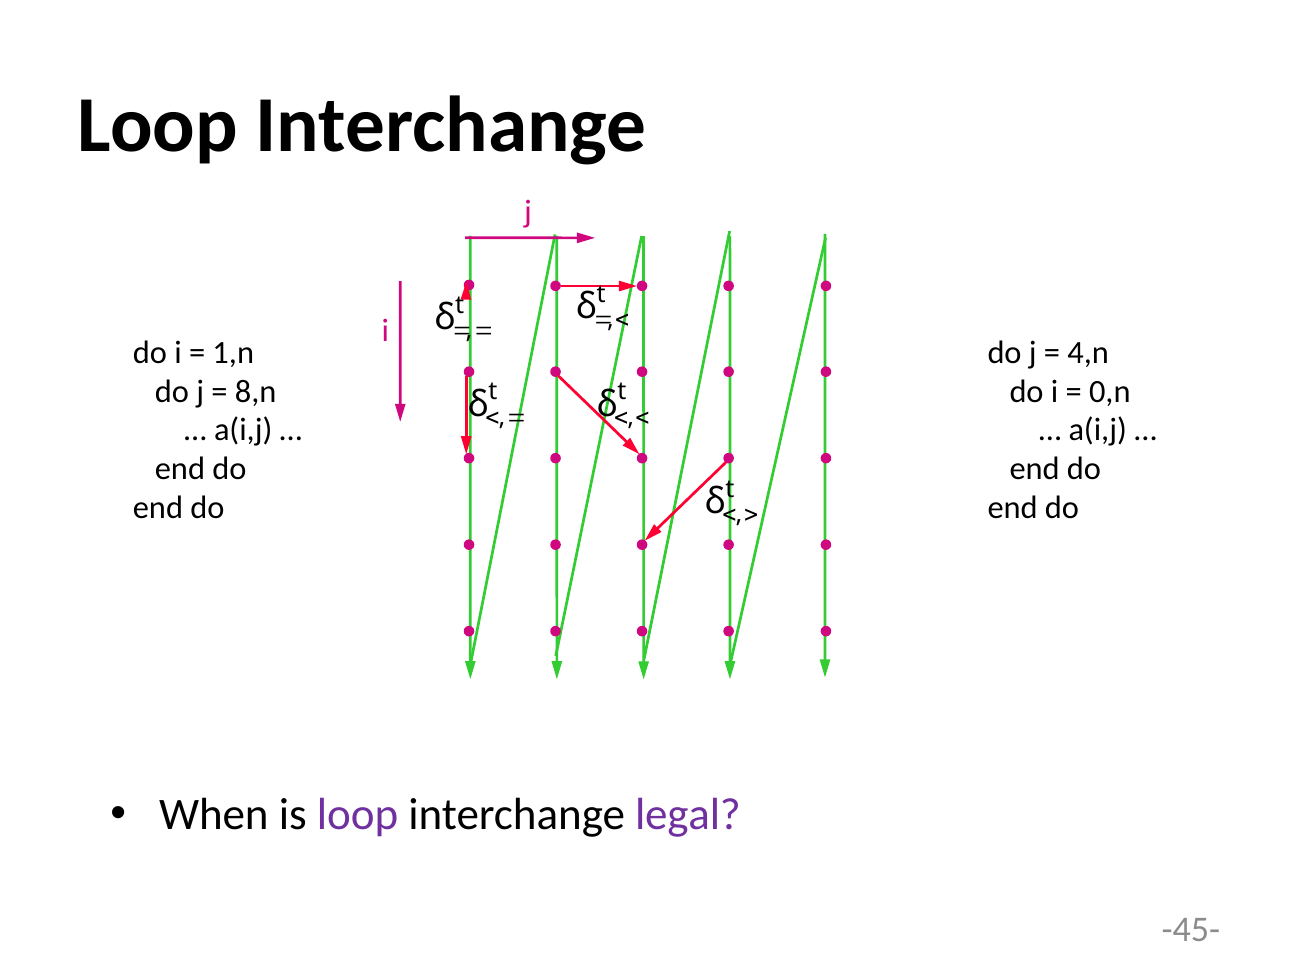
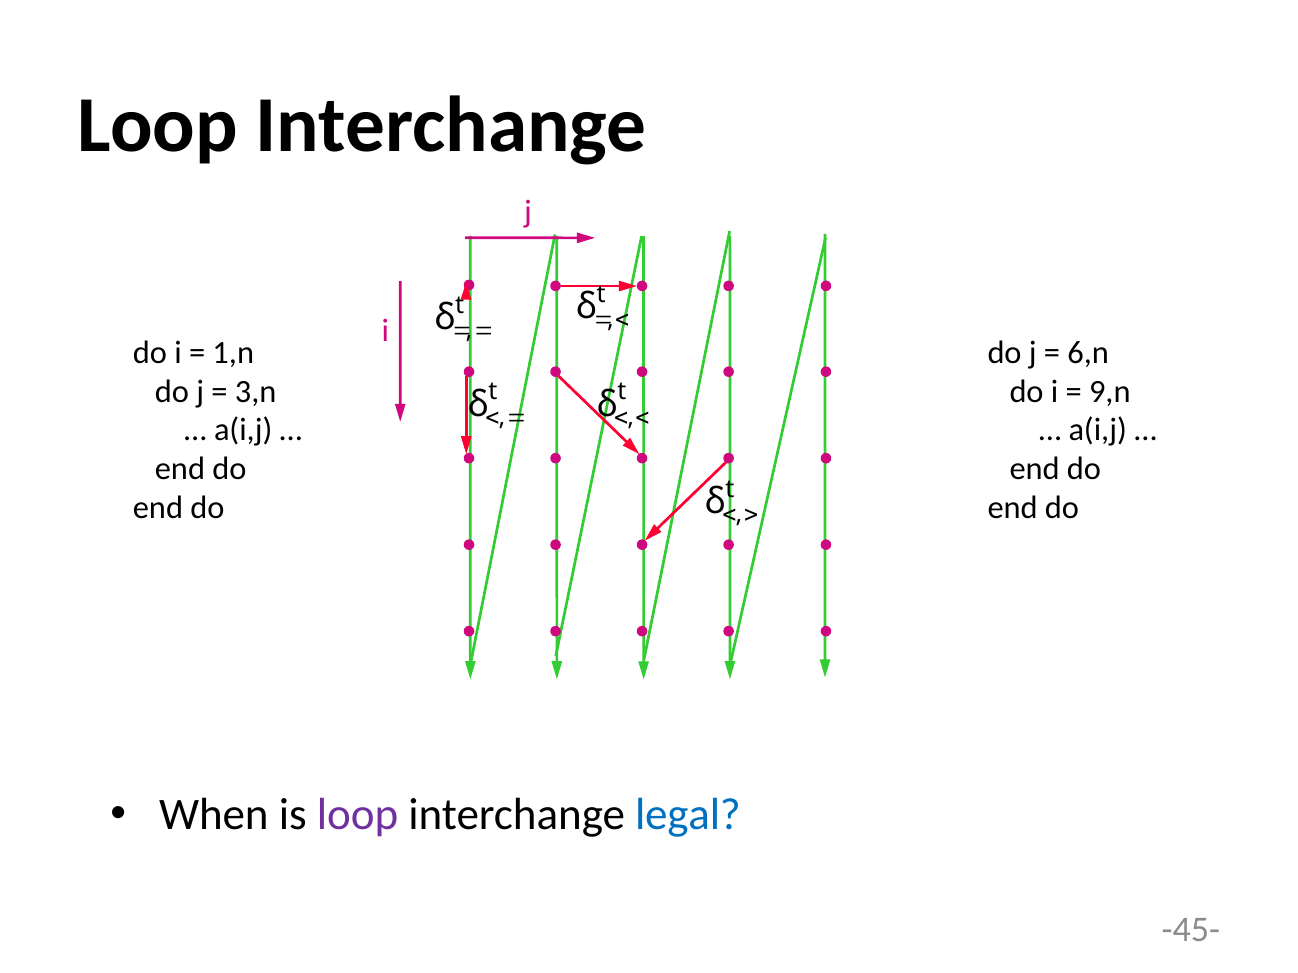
4,n: 4,n -> 6,n
8,n: 8,n -> 3,n
0,n: 0,n -> 9,n
legal colour: purple -> blue
